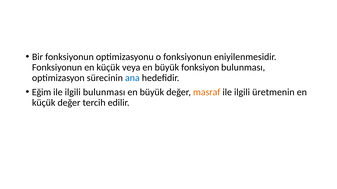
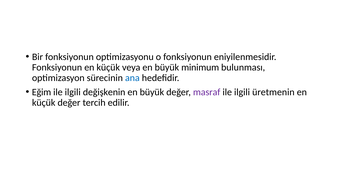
fonksiyon: fonksiyon -> minimum
ilgili bulunması: bulunması -> değişkenin
masraf colour: orange -> purple
